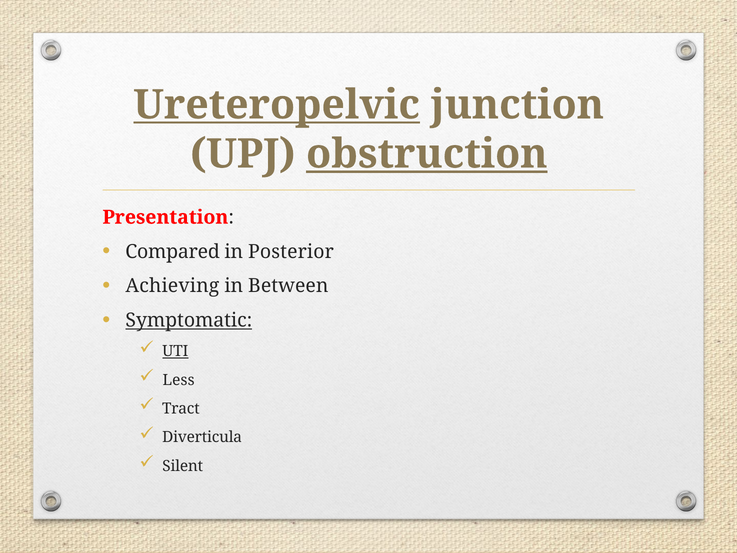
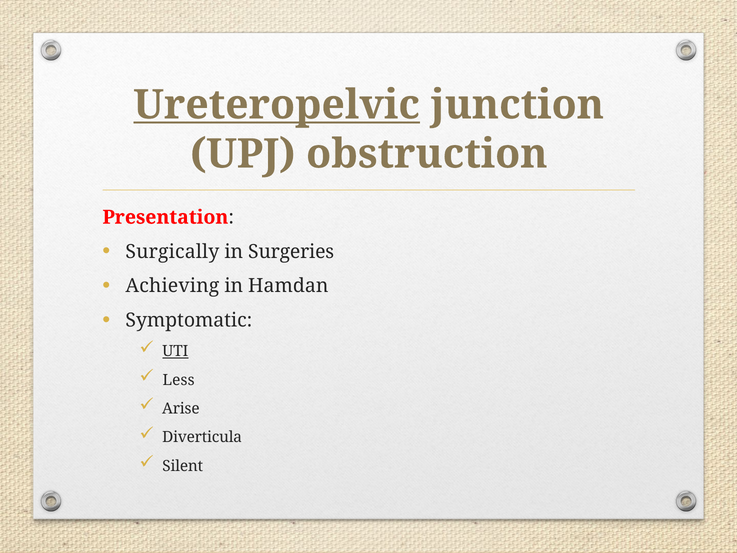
obstruction underline: present -> none
Compared: Compared -> Surgically
Posterior: Posterior -> Surgeries
Between: Between -> Hamdan
Symptomatic underline: present -> none
Tract: Tract -> Arise
